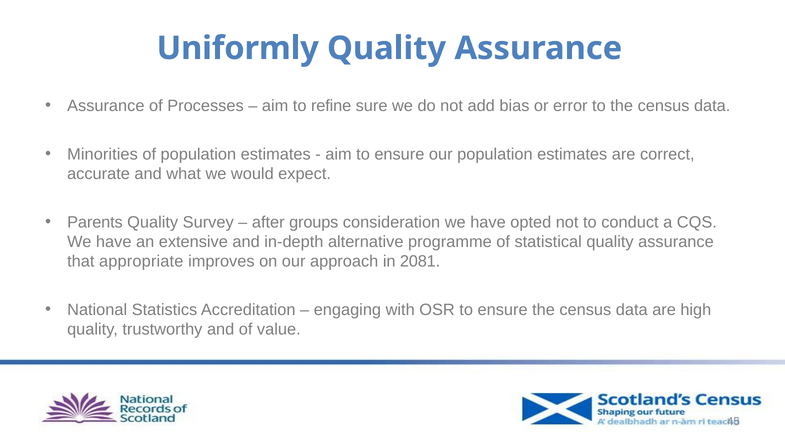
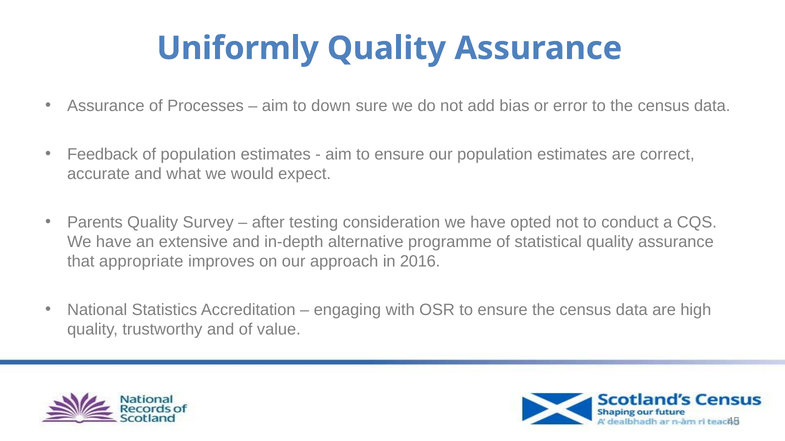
refine: refine -> down
Minorities: Minorities -> Feedback
groups: groups -> testing
2081: 2081 -> 2016
